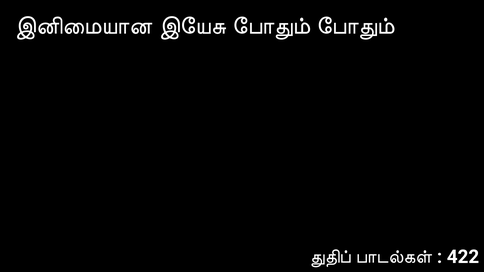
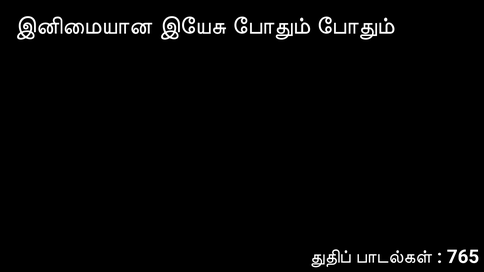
422: 422 -> 765
